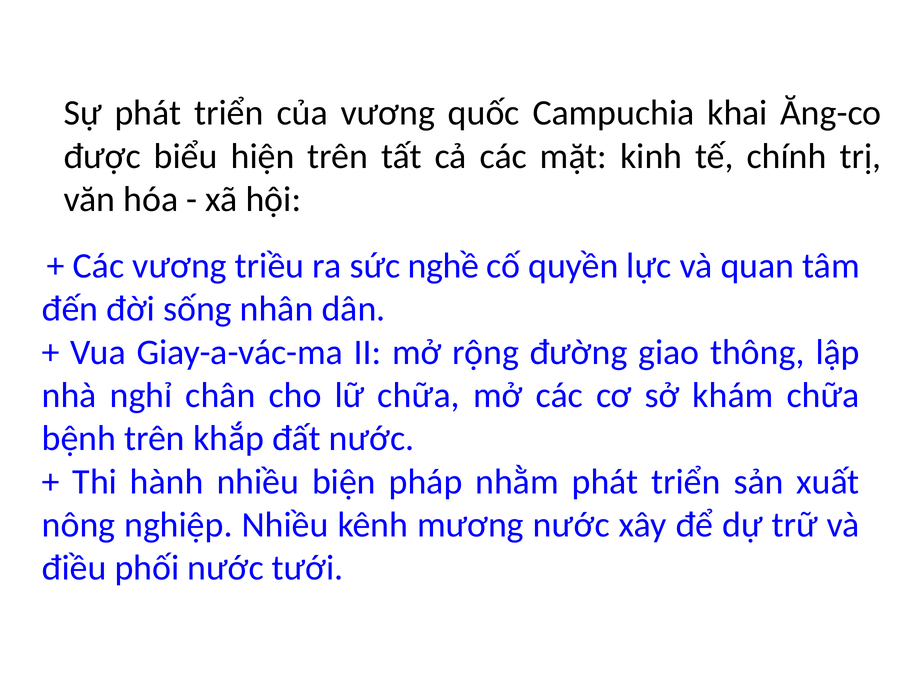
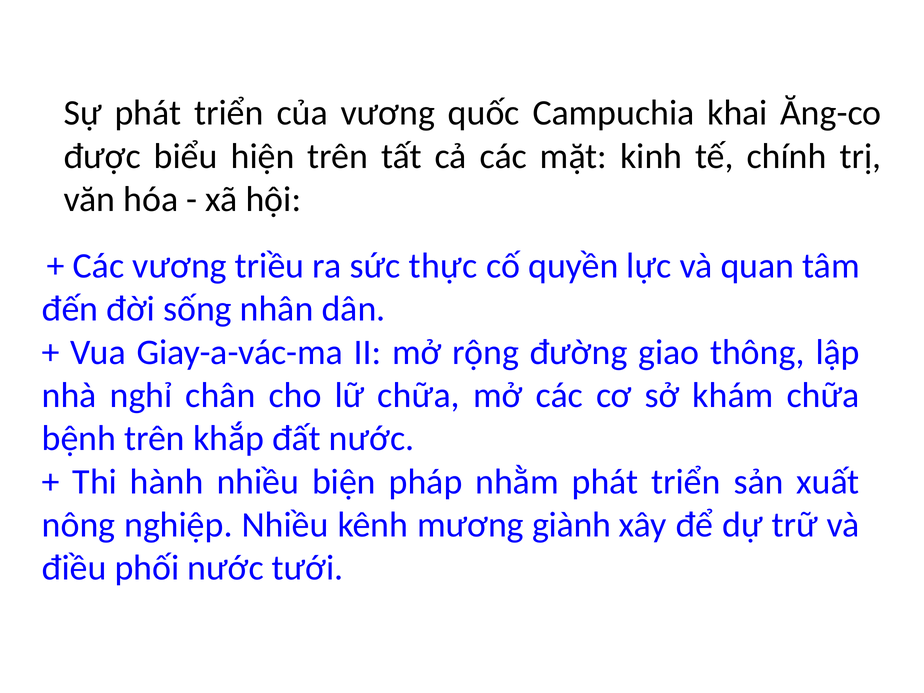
nghề: nghề -> thực
mương nước: nước -> giành
